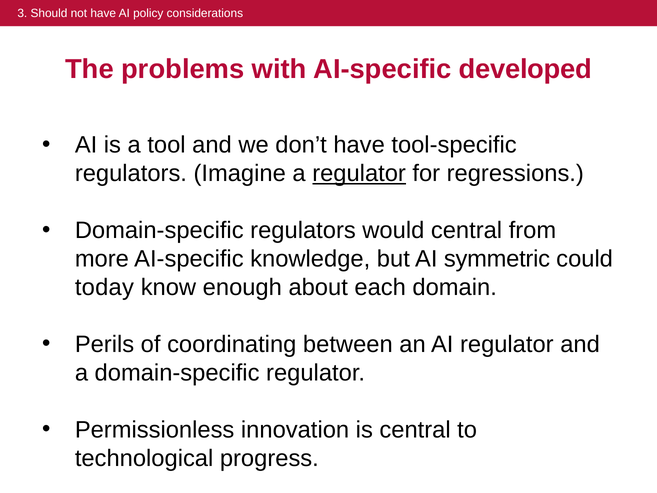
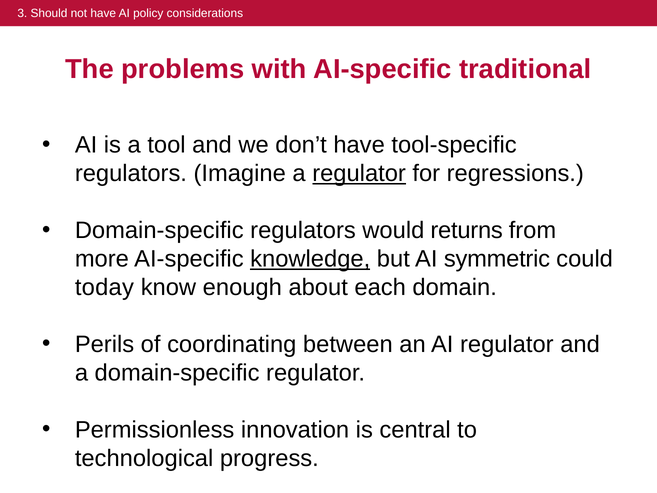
developed: developed -> traditional
would central: central -> returns
knowledge underline: none -> present
